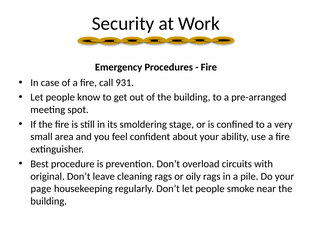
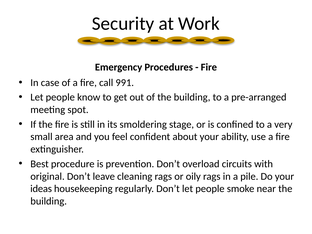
931: 931 -> 991
page: page -> ideas
